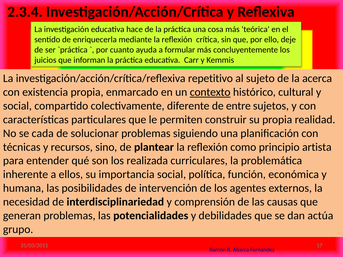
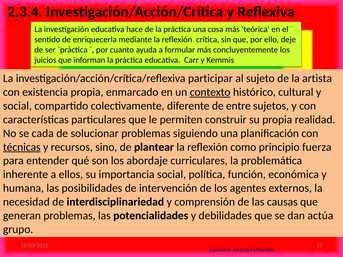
repetitivo: repetitivo -> participar
acerca: acerca -> artista
técnicas underline: none -> present
artista: artista -> fuerza
realizada: realizada -> abordaje
